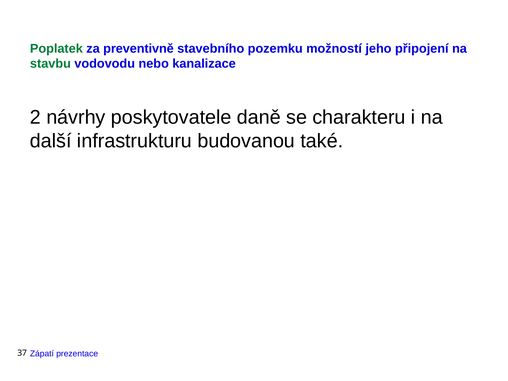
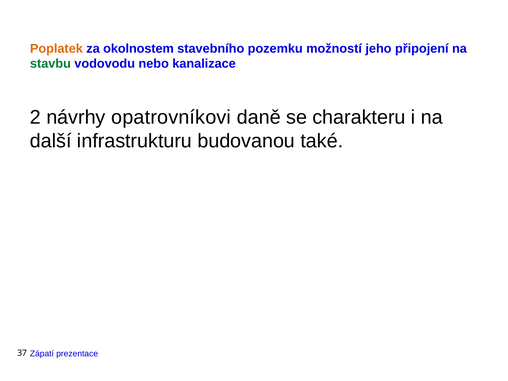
Poplatek colour: green -> orange
preventivně: preventivně -> okolnostem
poskytovatele: poskytovatele -> opatrovníkovi
